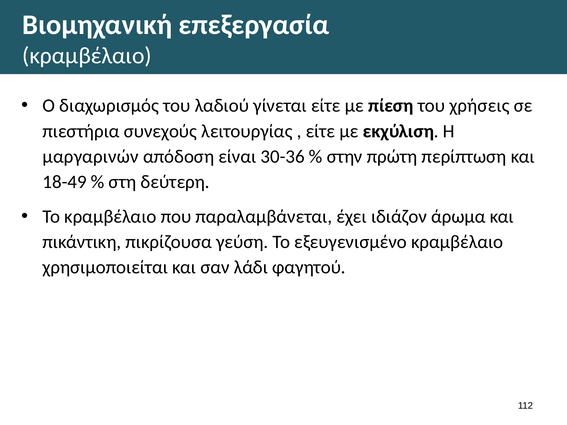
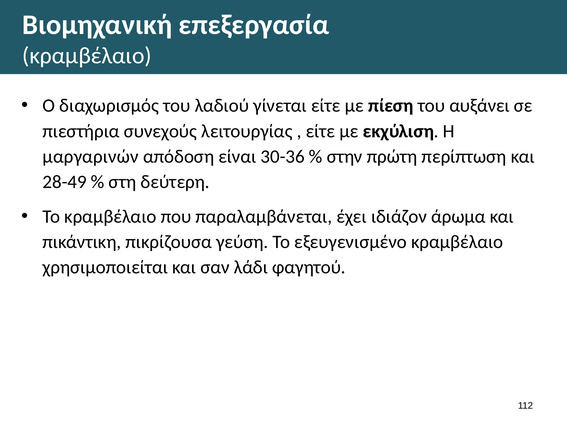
χρήσεις: χρήσεις -> αυξάνει
18-49: 18-49 -> 28-49
